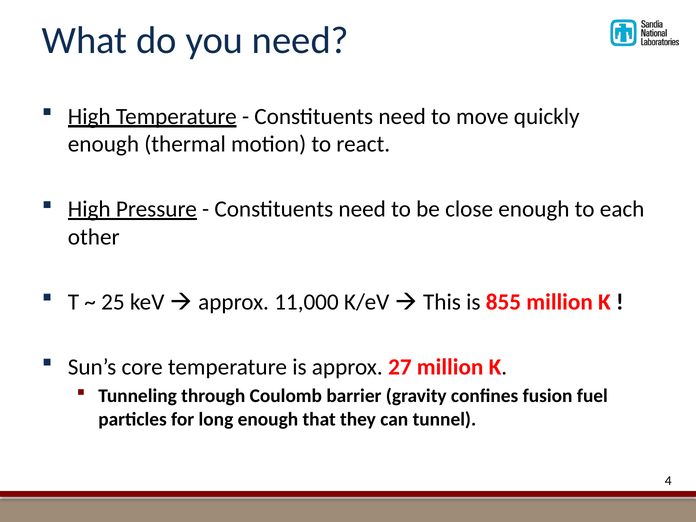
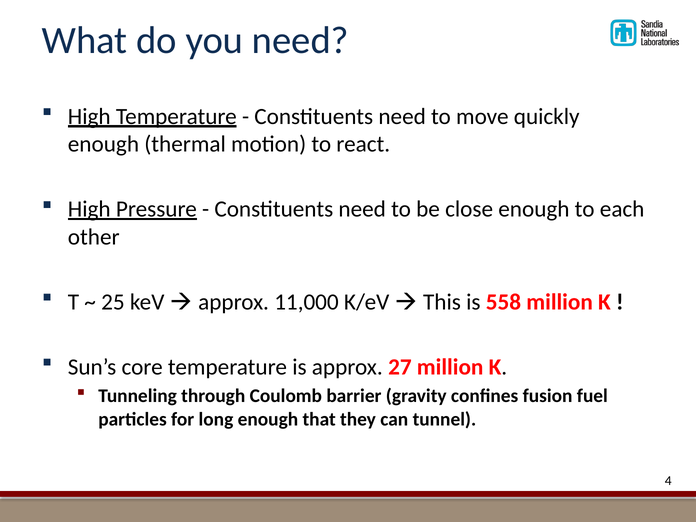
855: 855 -> 558
